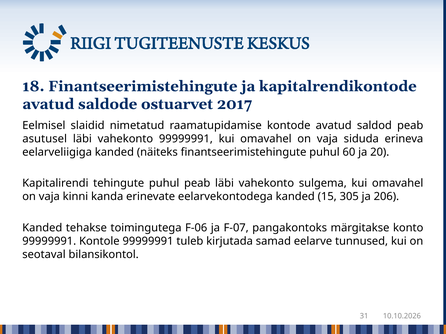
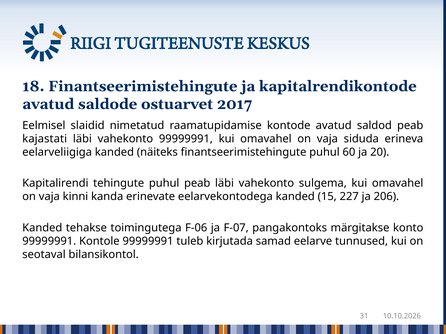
asutusel: asutusel -> kajastati
305: 305 -> 227
